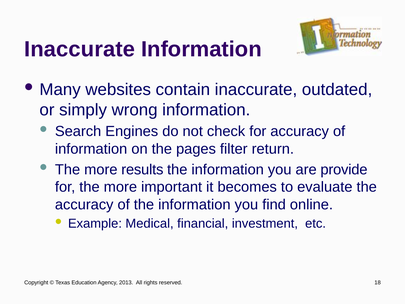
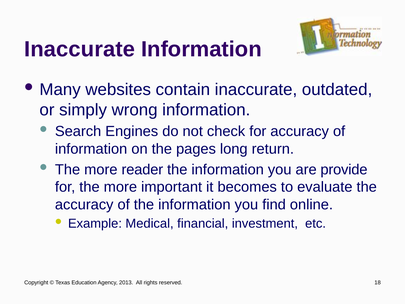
filter: filter -> long
results: results -> reader
